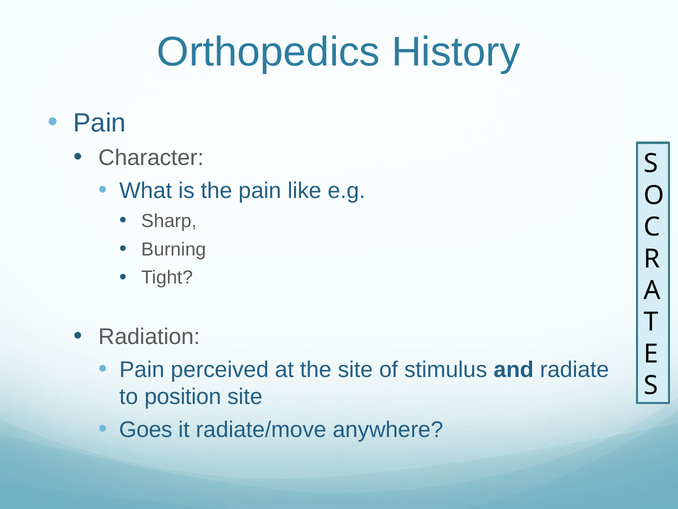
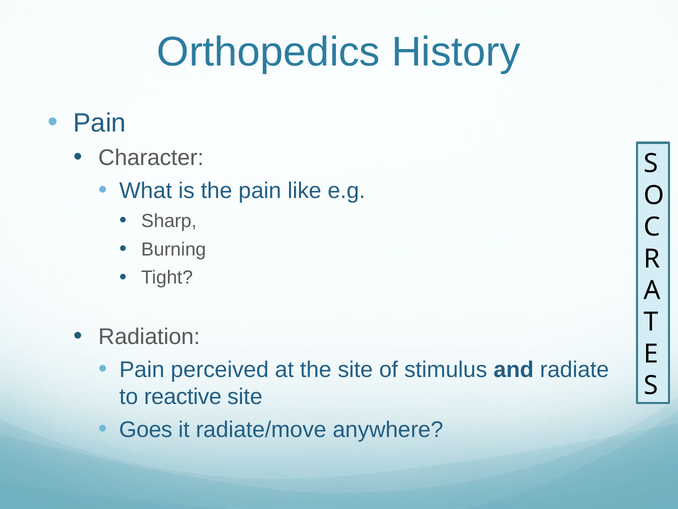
position: position -> reactive
